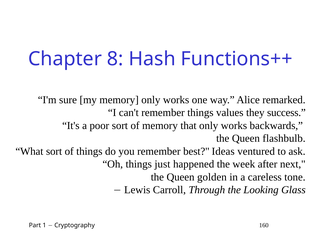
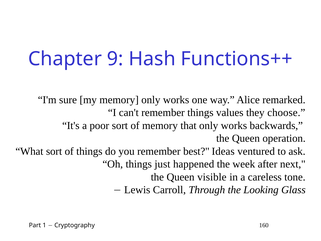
8: 8 -> 9
success: success -> choose
flashbulb: flashbulb -> operation
golden: golden -> visible
